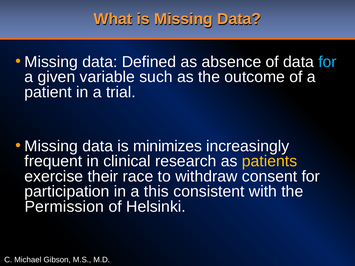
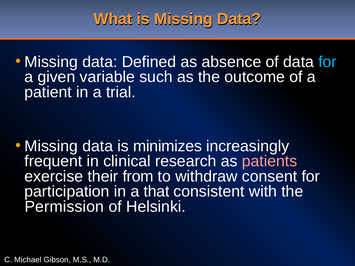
patients colour: yellow -> pink
race: race -> from
this: this -> that
